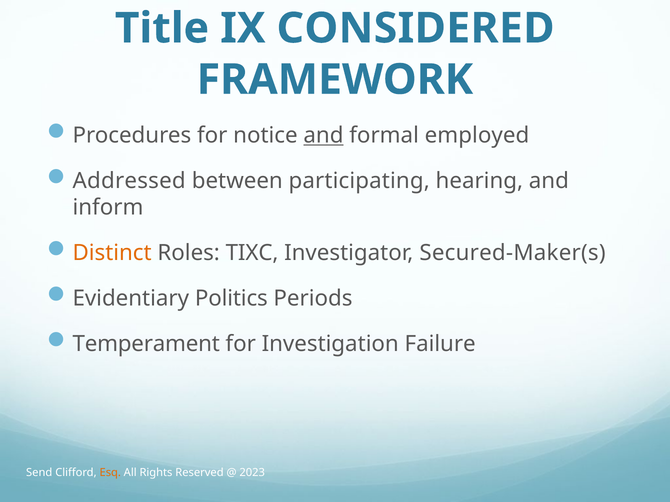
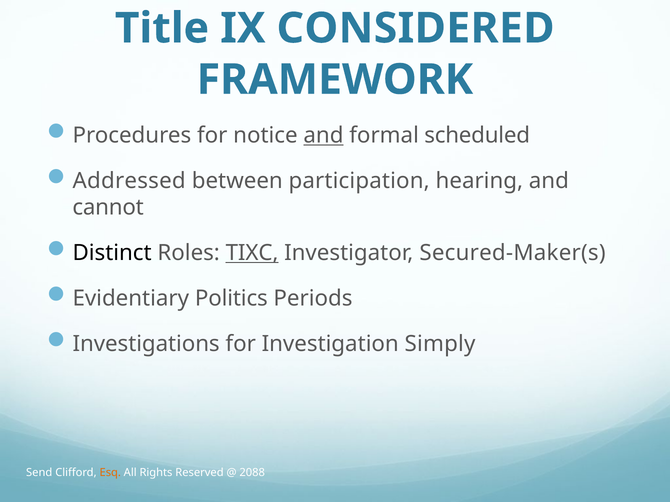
employed: employed -> scheduled
participating: participating -> participation
inform: inform -> cannot
Distinct colour: orange -> black
TIXC underline: none -> present
Temperament: Temperament -> Investigations
Failure: Failure -> Simply
2023: 2023 -> 2088
